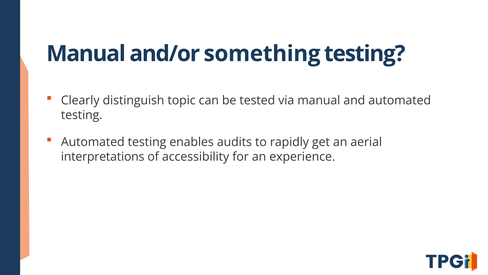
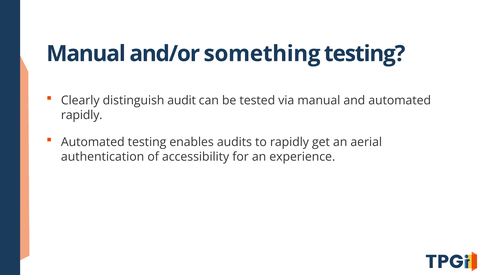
topic: topic -> audit
testing at (82, 115): testing -> rapidly
interpretations: interpretations -> authentication
